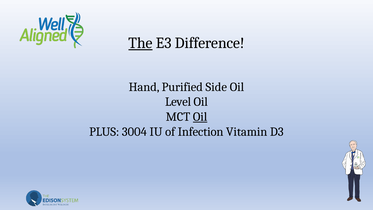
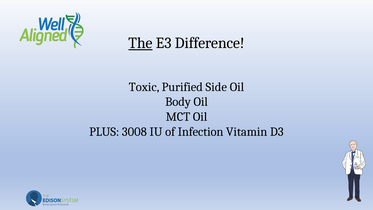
Hand: Hand -> Toxic
Level: Level -> Body
Oil at (200, 117) underline: present -> none
3004: 3004 -> 3008
